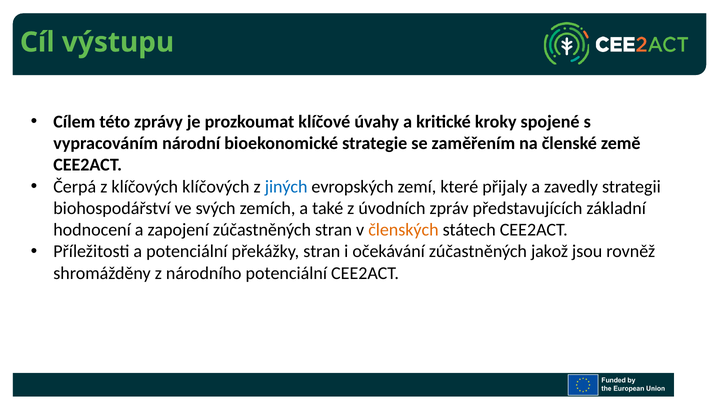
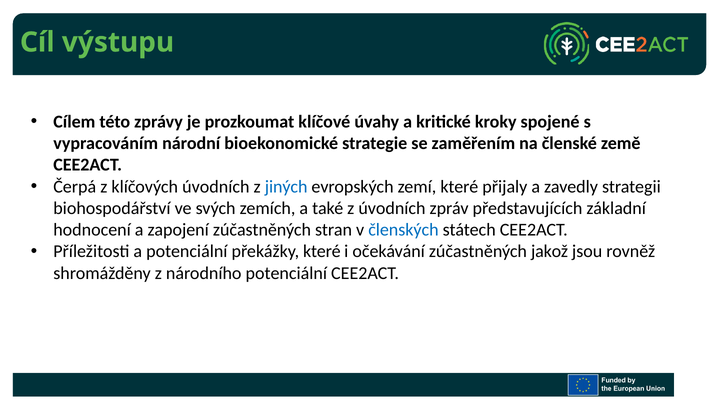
klíčových klíčových: klíčových -> úvodních
členských colour: orange -> blue
překážky stran: stran -> které
